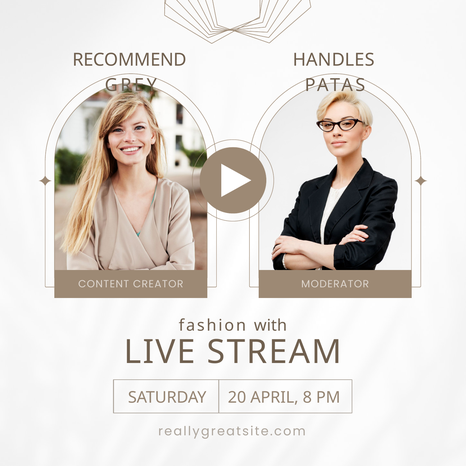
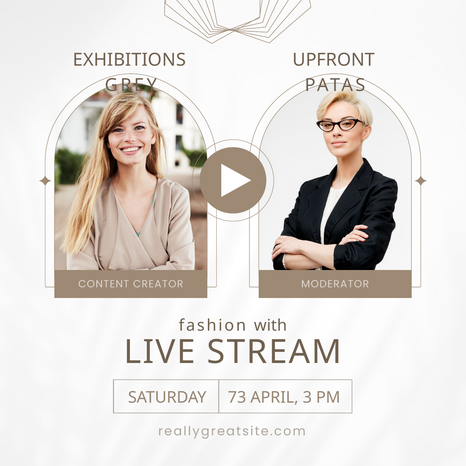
RECOMMEND: RECOMMEND -> EXHIBITIONS
HANDLES: HANDLES -> UPFRONT
20: 20 -> 73
8: 8 -> 3
